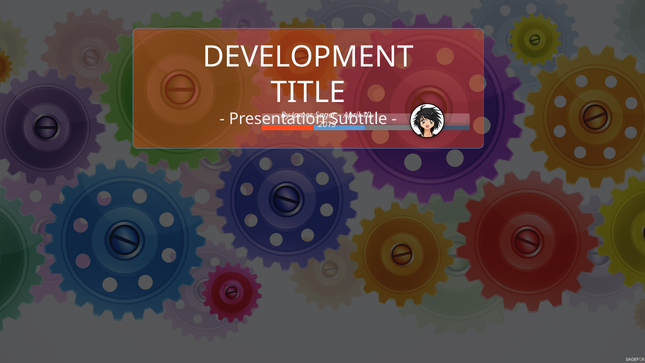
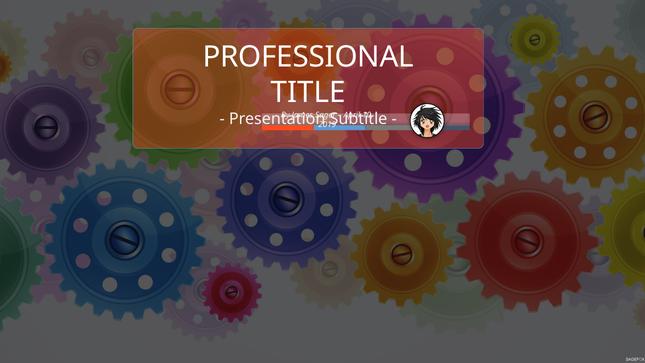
DEVELOPMENT: DEVELOPMENT -> PROFESSIONAL
